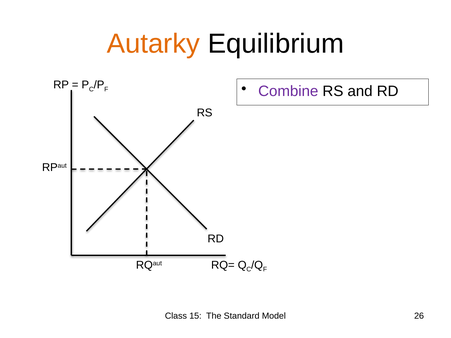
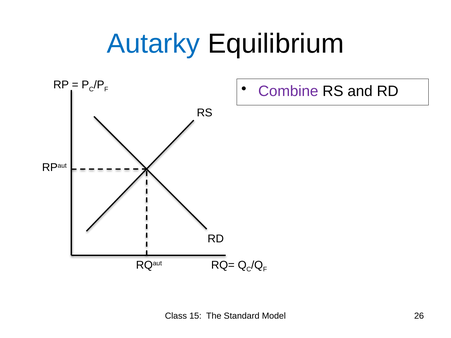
Autarky colour: orange -> blue
